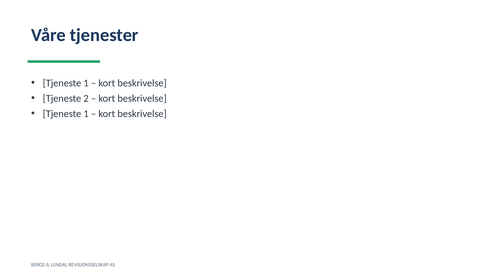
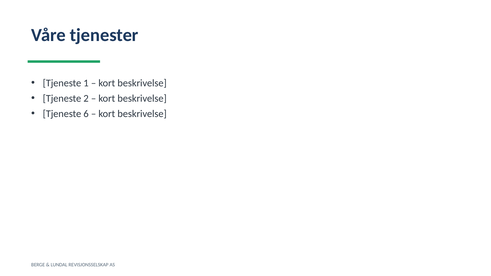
1 at (86, 114): 1 -> 6
